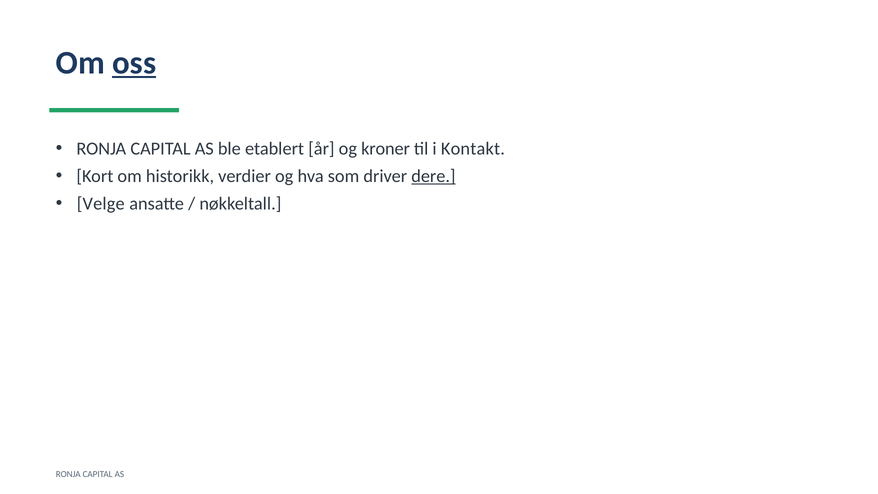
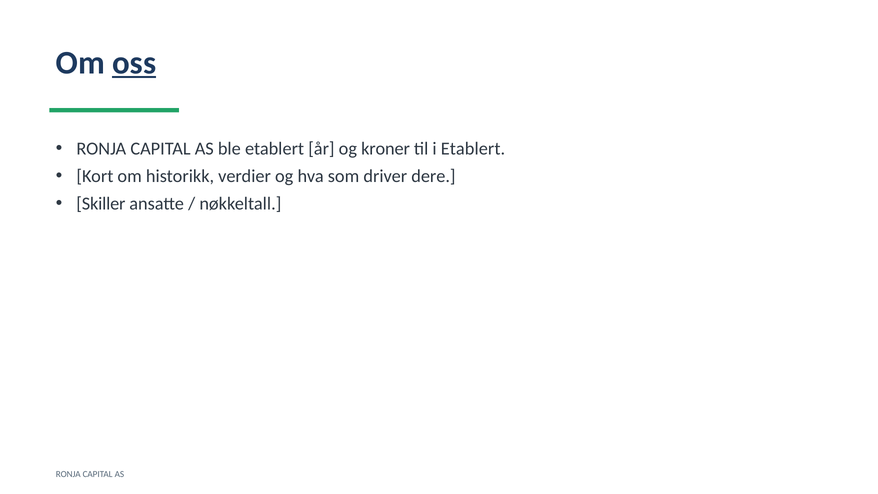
i Kontakt: Kontakt -> Etablert
dere underline: present -> none
Velge: Velge -> Skiller
